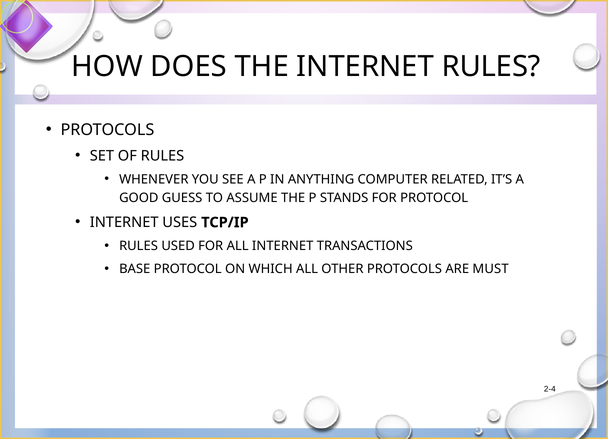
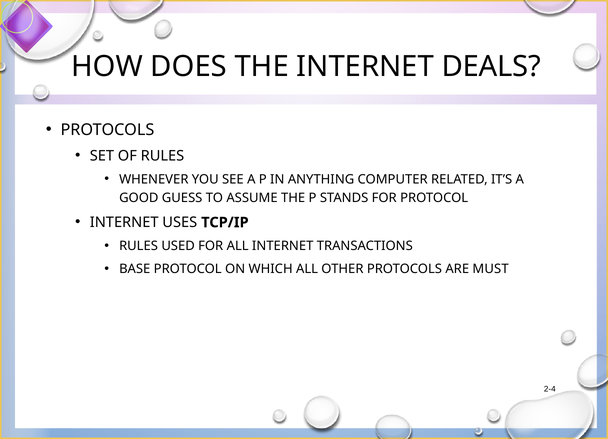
INTERNET RULES: RULES -> DEALS
